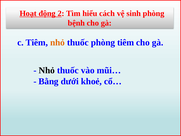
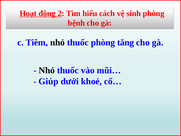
nhỏ at (57, 42) colour: orange -> black
phòng tiêm: tiêm -> tăng
Bằng: Bằng -> Giúp
